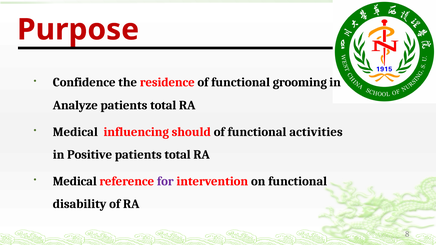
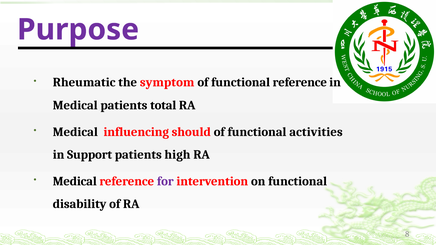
Purpose colour: red -> purple
Confidence: Confidence -> Rheumatic
residence: residence -> symptom
functional grooming: grooming -> reference
Analyze at (75, 105): Analyze -> Medical
Positive: Positive -> Support
total at (178, 155): total -> high
